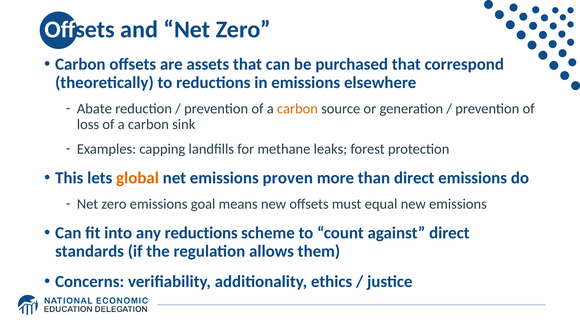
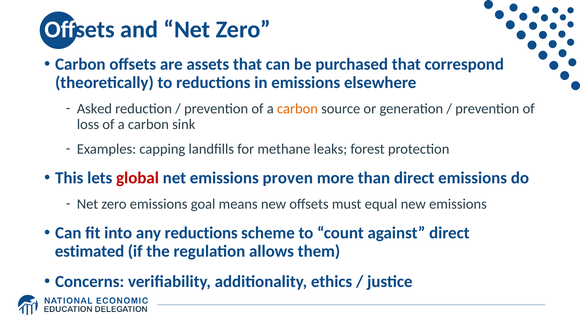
Abate: Abate -> Asked
global colour: orange -> red
standards: standards -> estimated
